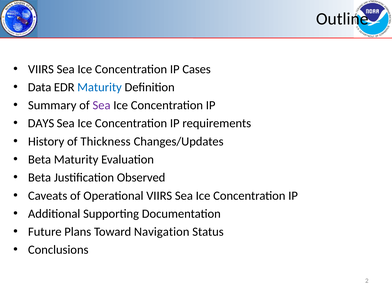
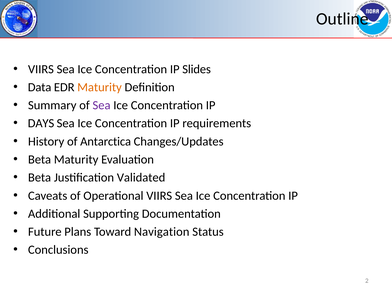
Cases: Cases -> Slides
Maturity at (100, 87) colour: blue -> orange
Thickness: Thickness -> Antarctica
Observed: Observed -> Validated
